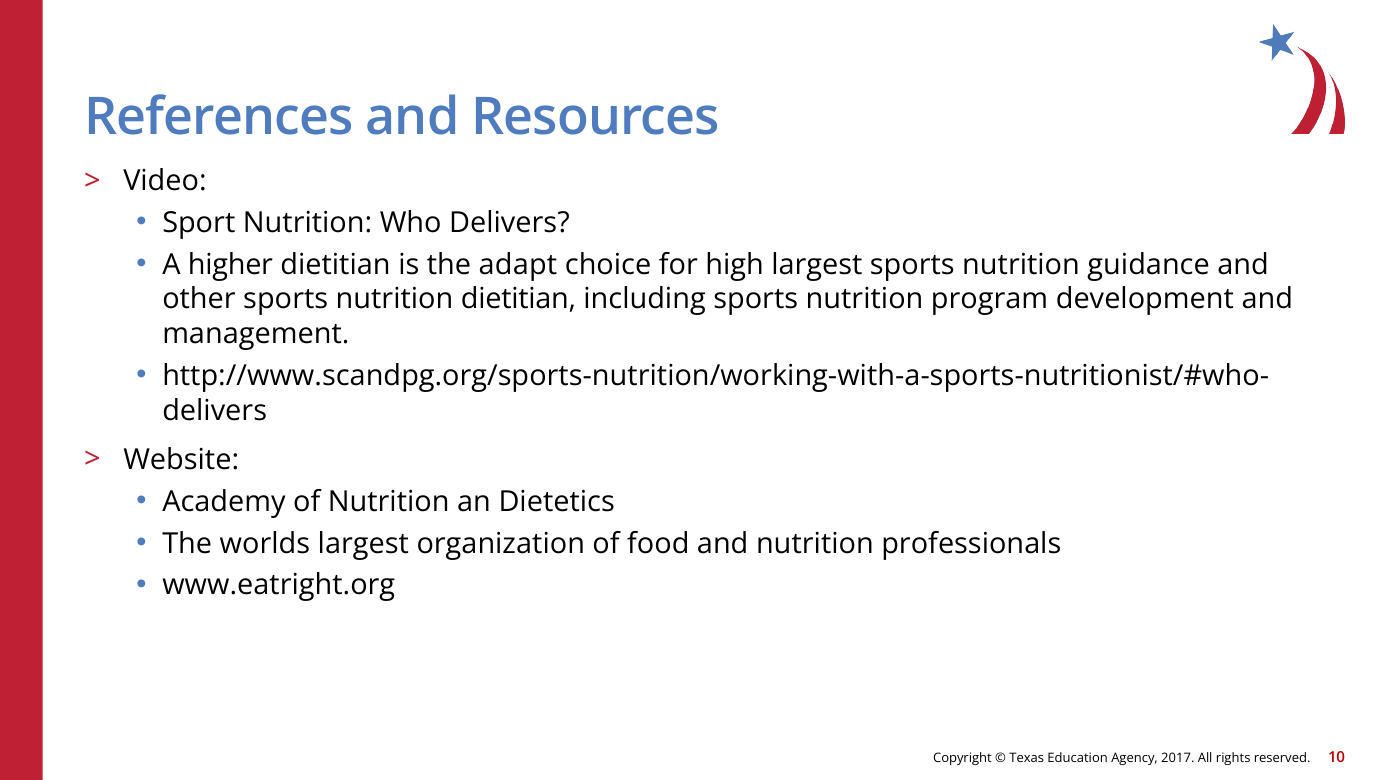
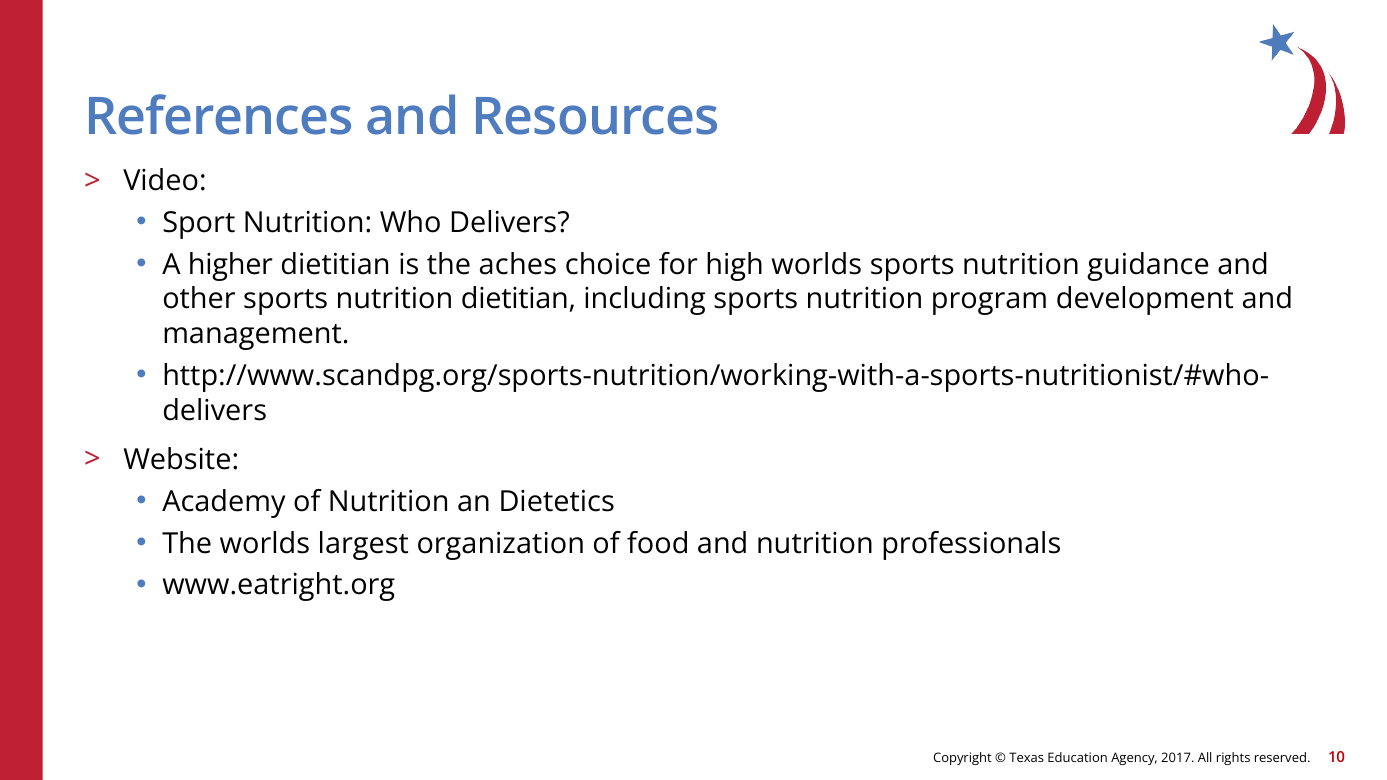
adapt: adapt -> aches
high largest: largest -> worlds
